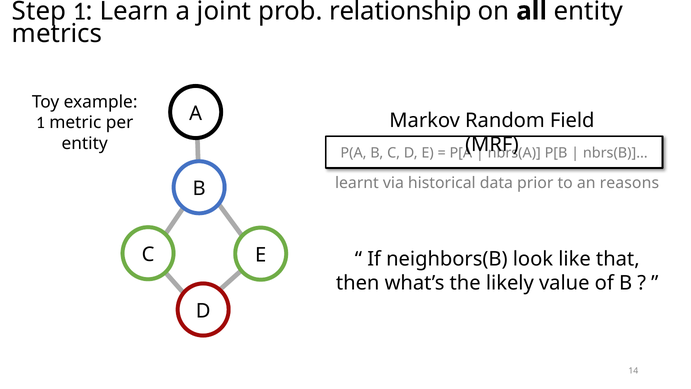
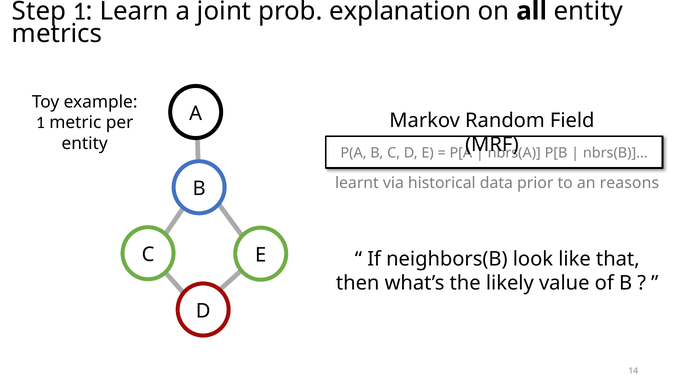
relationship: relationship -> explanation
